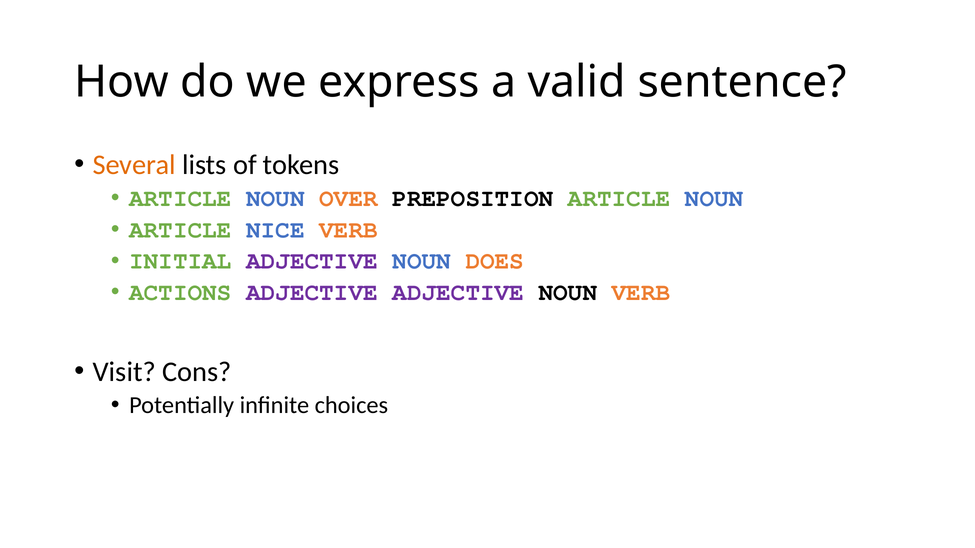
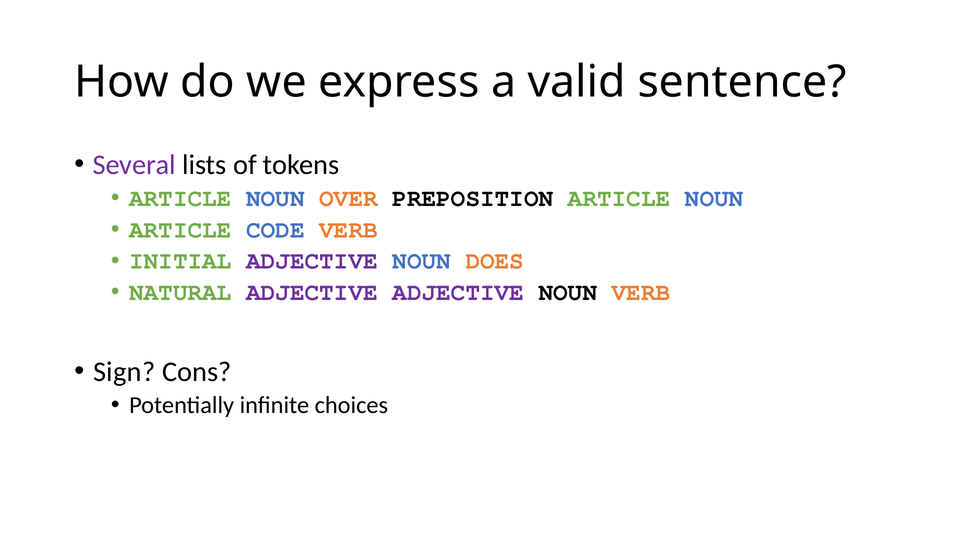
Several colour: orange -> purple
NICE: NICE -> CODE
ACTIONS: ACTIONS -> NATURAL
Visit: Visit -> Sign
